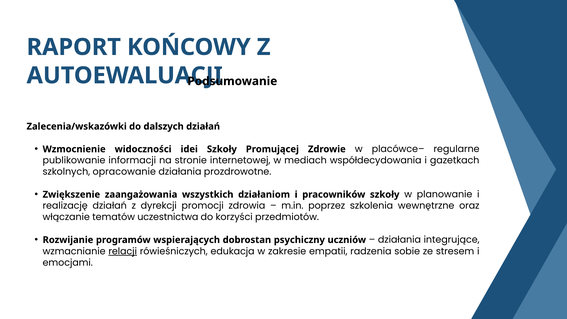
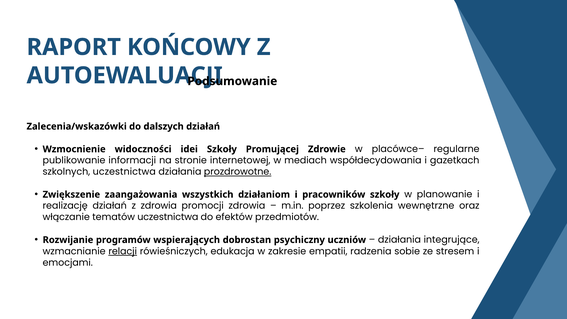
szkolnych opracowanie: opracowanie -> uczestnictwa
prozdrowotne underline: none -> present
z dyrekcji: dyrekcji -> zdrowia
korzyści: korzyści -> efektów
